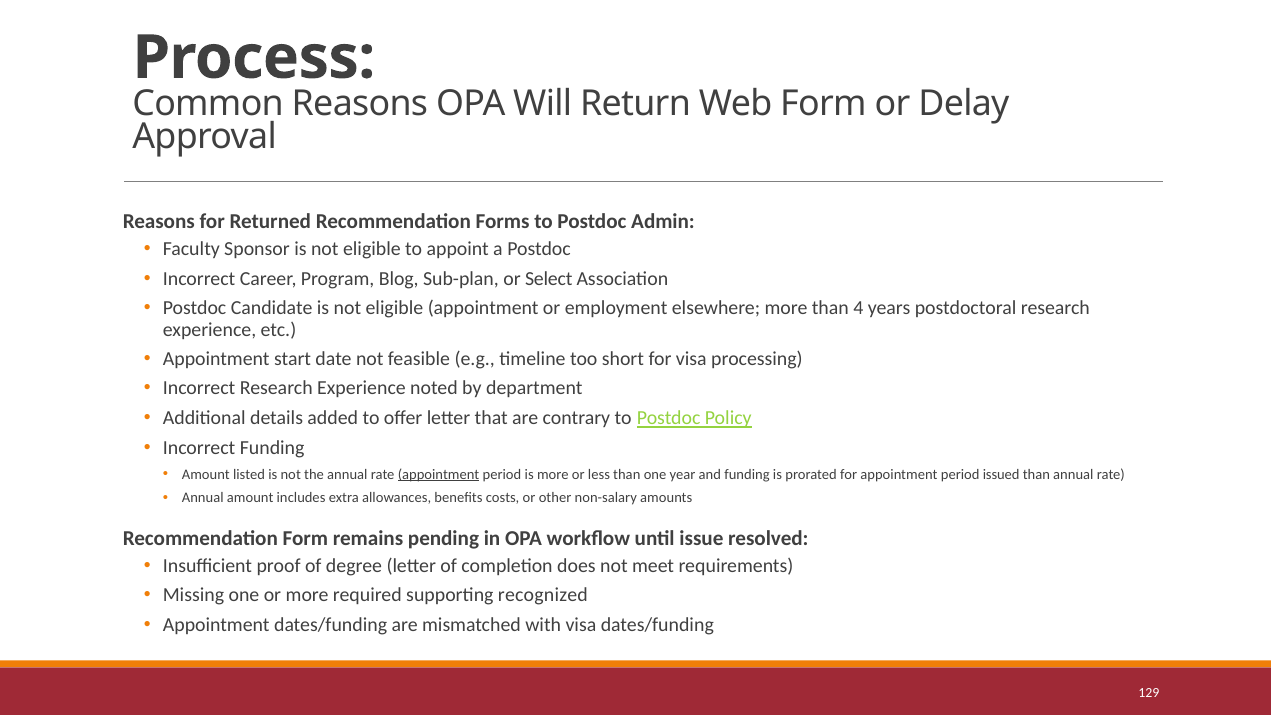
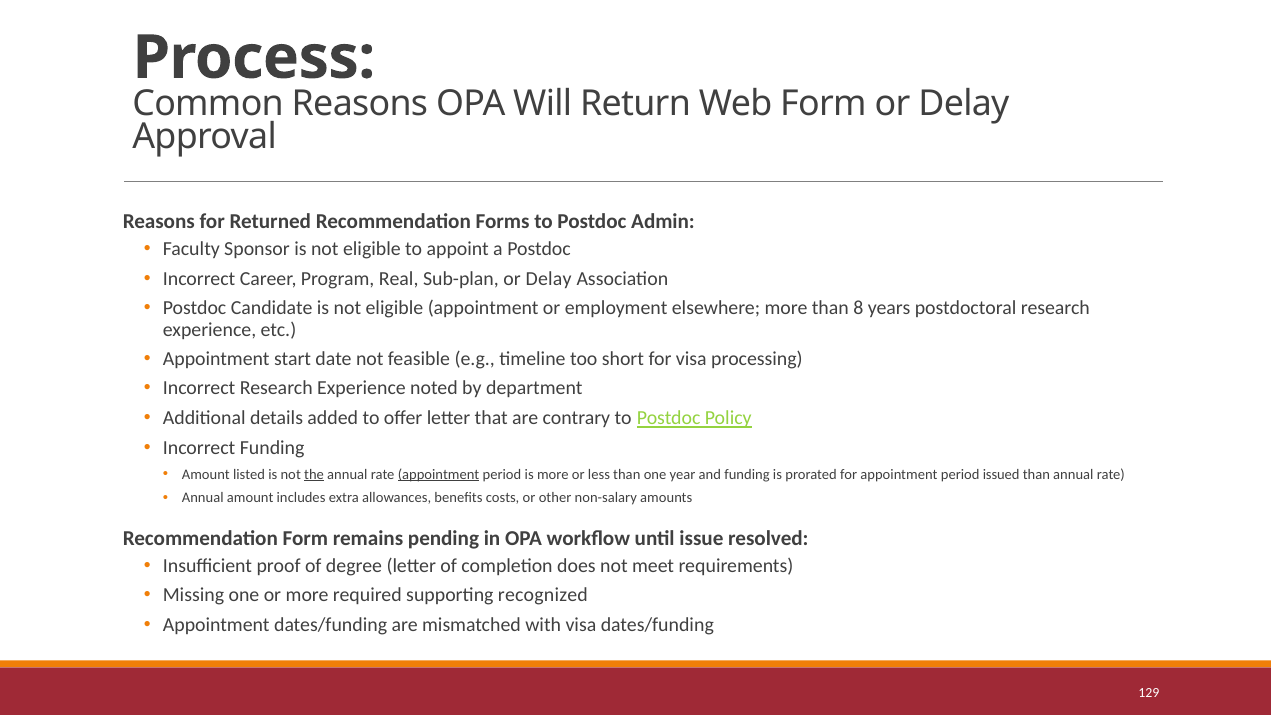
Blog: Blog -> Real
Sub-plan or Select: Select -> Delay
4: 4 -> 8
the underline: none -> present
